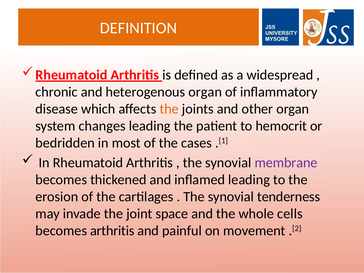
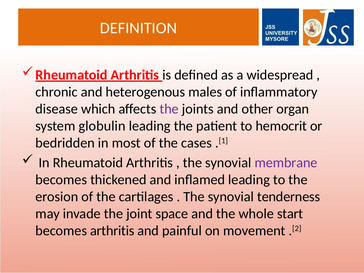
heterogenous organ: organ -> males
the at (169, 109) colour: orange -> purple
changes: changes -> globulin
cells: cells -> start
